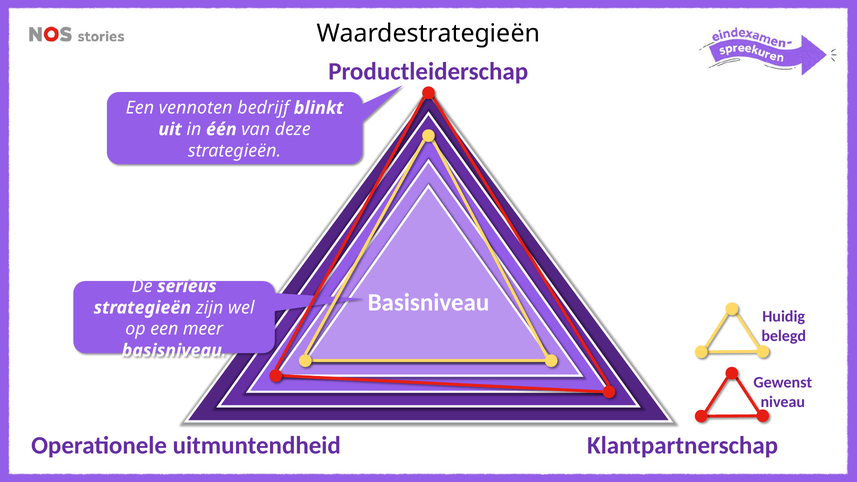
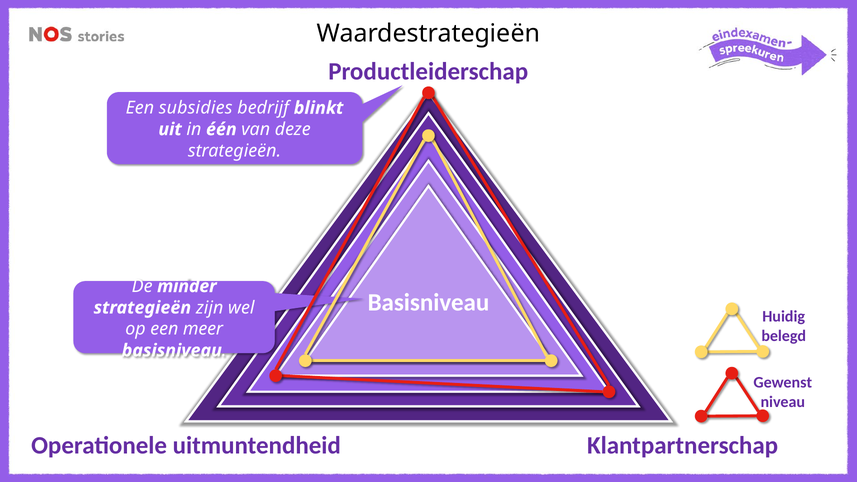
vennoten: vennoten -> subsidies
serieus: serieus -> minder
